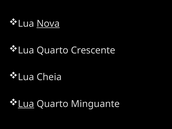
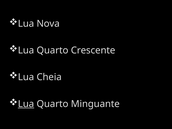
Nova underline: present -> none
